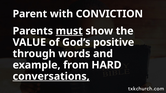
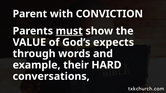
positive: positive -> expects
from: from -> their
conversations underline: present -> none
